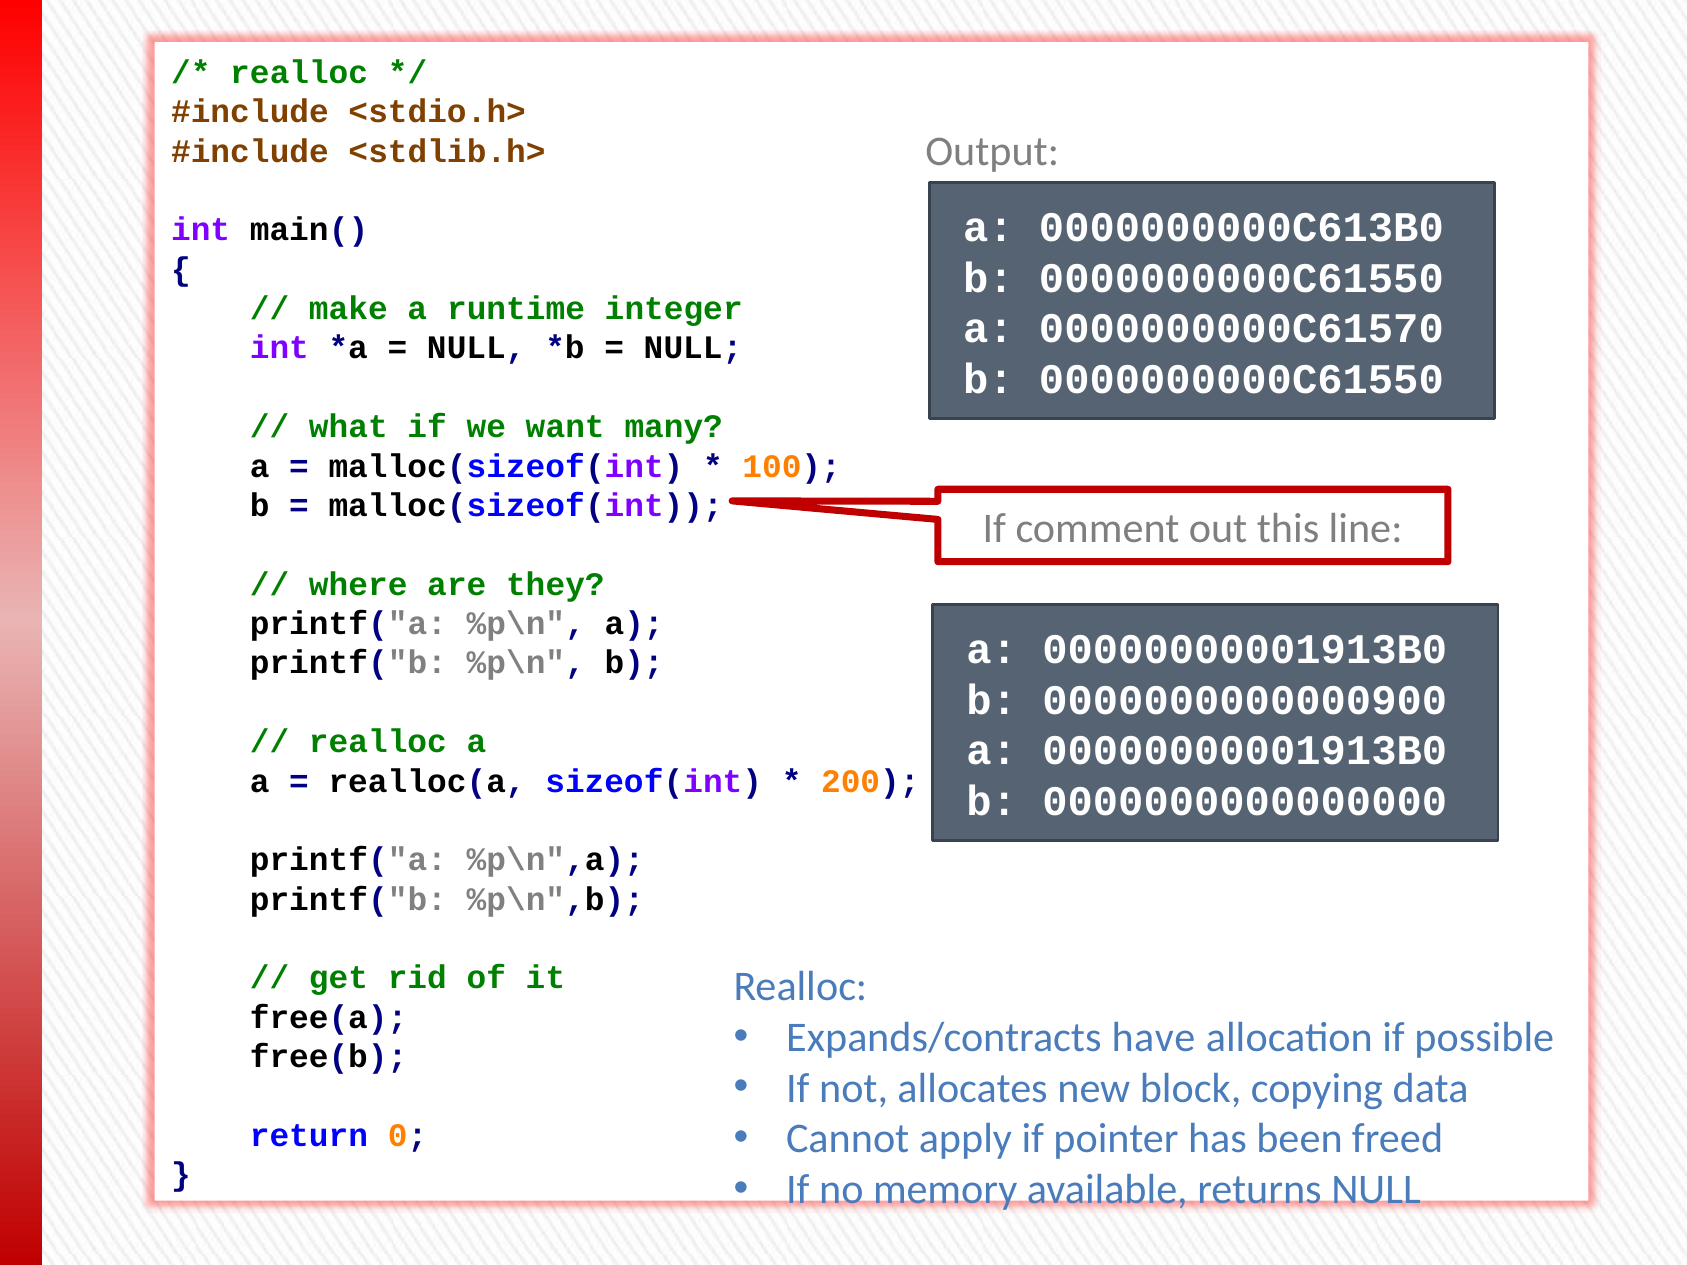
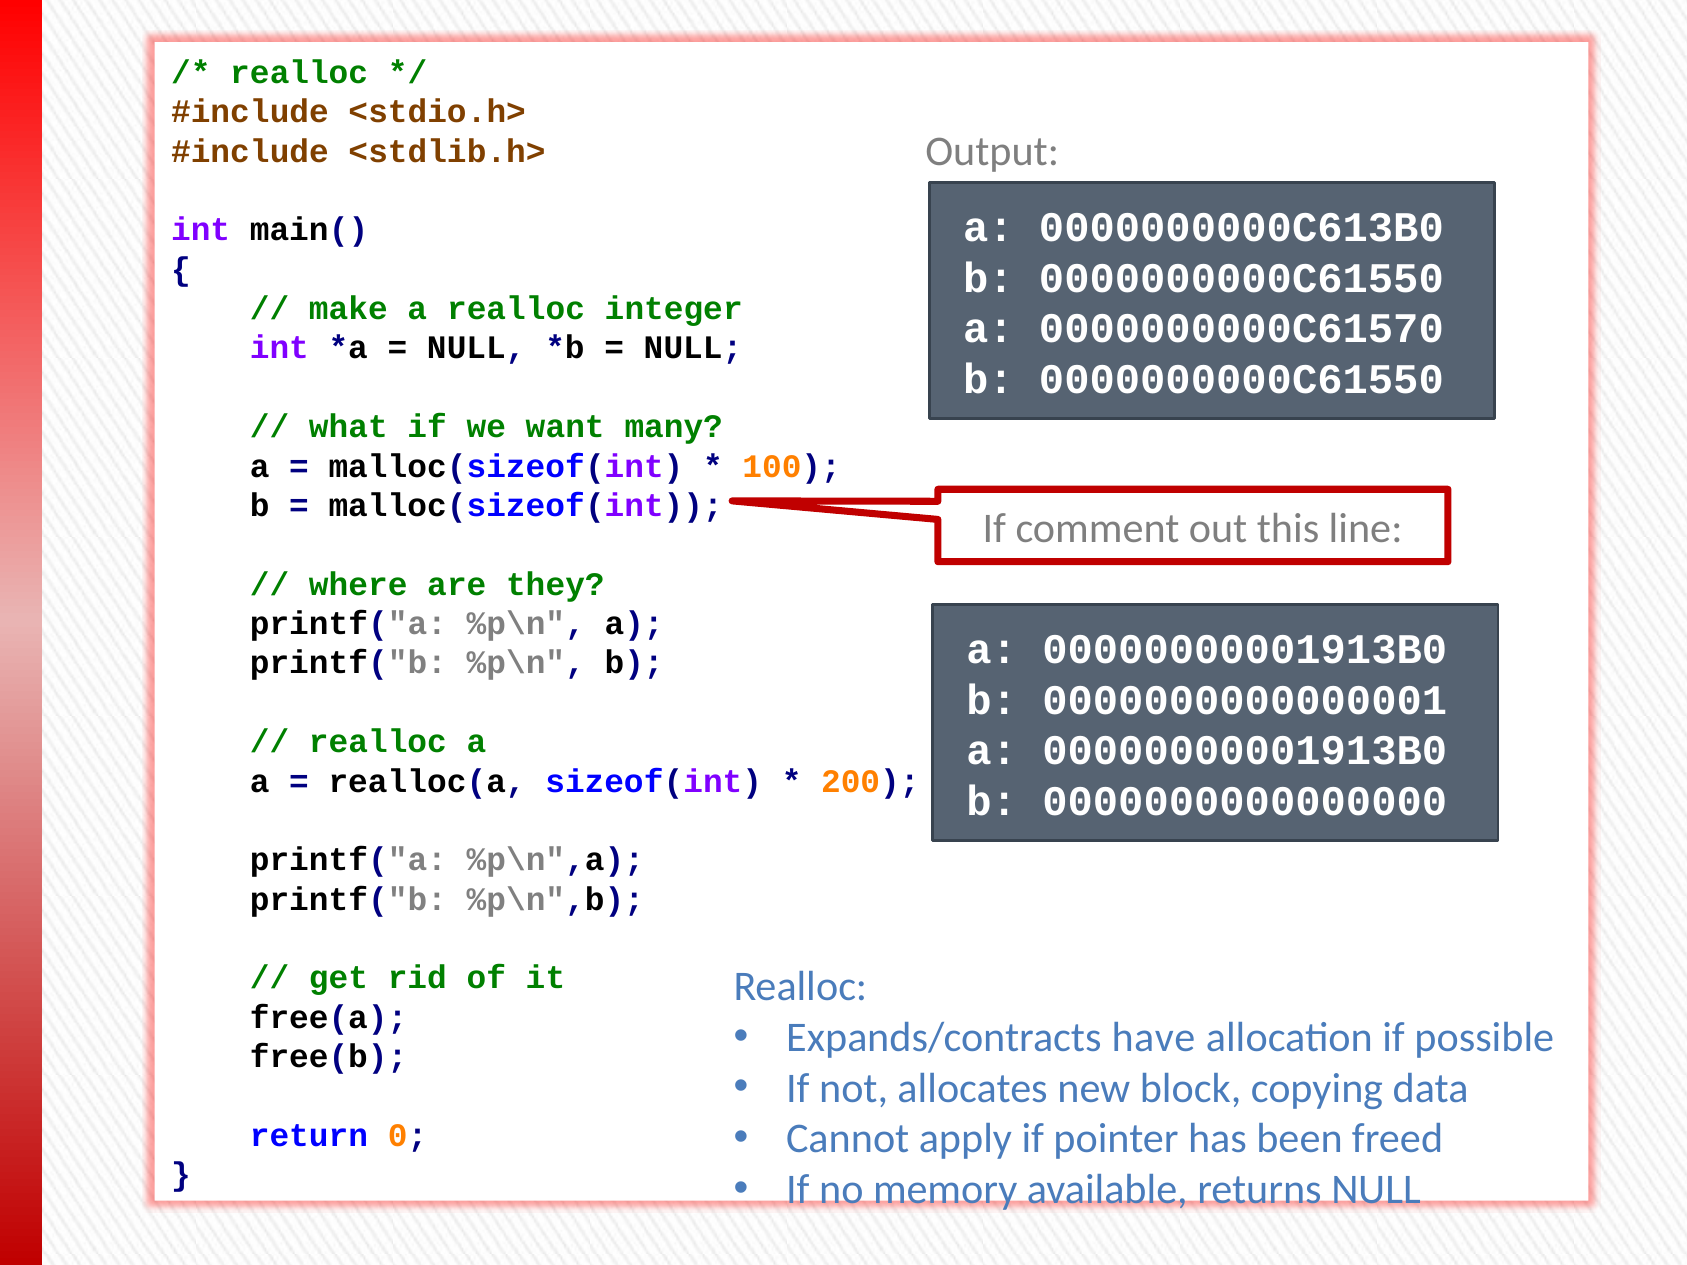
a runtime: runtime -> realloc
0000000000000900: 0000000000000900 -> 0000000000000001
